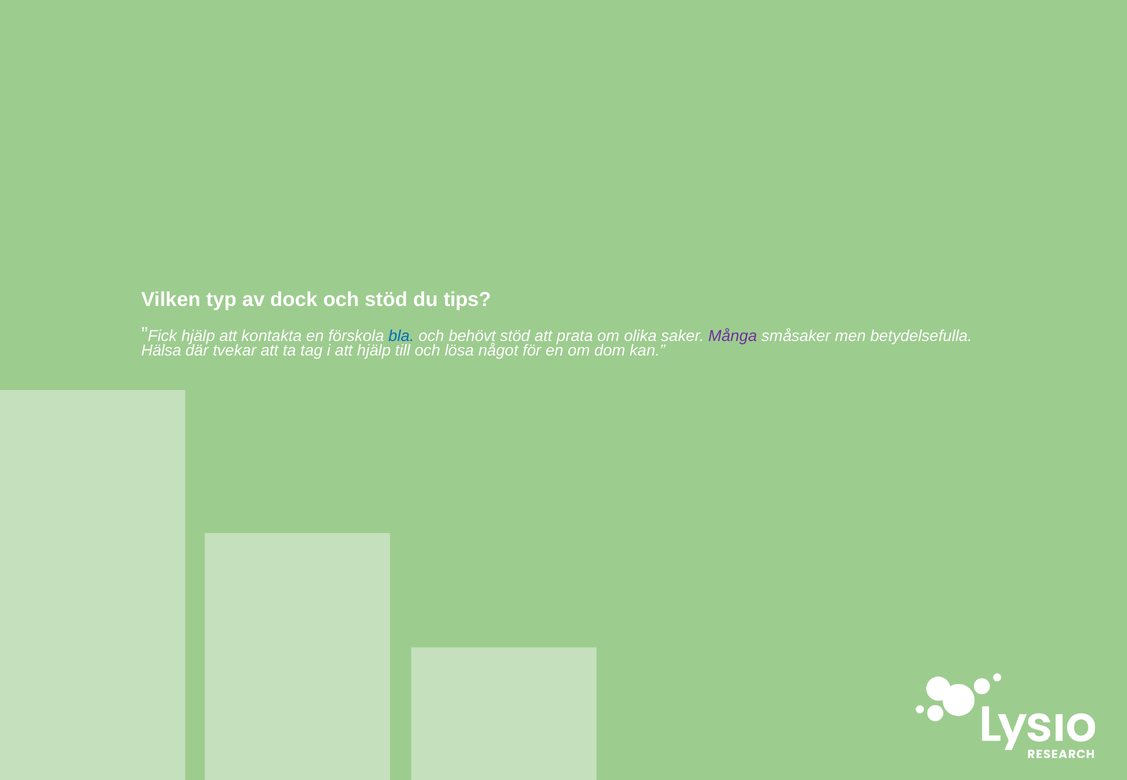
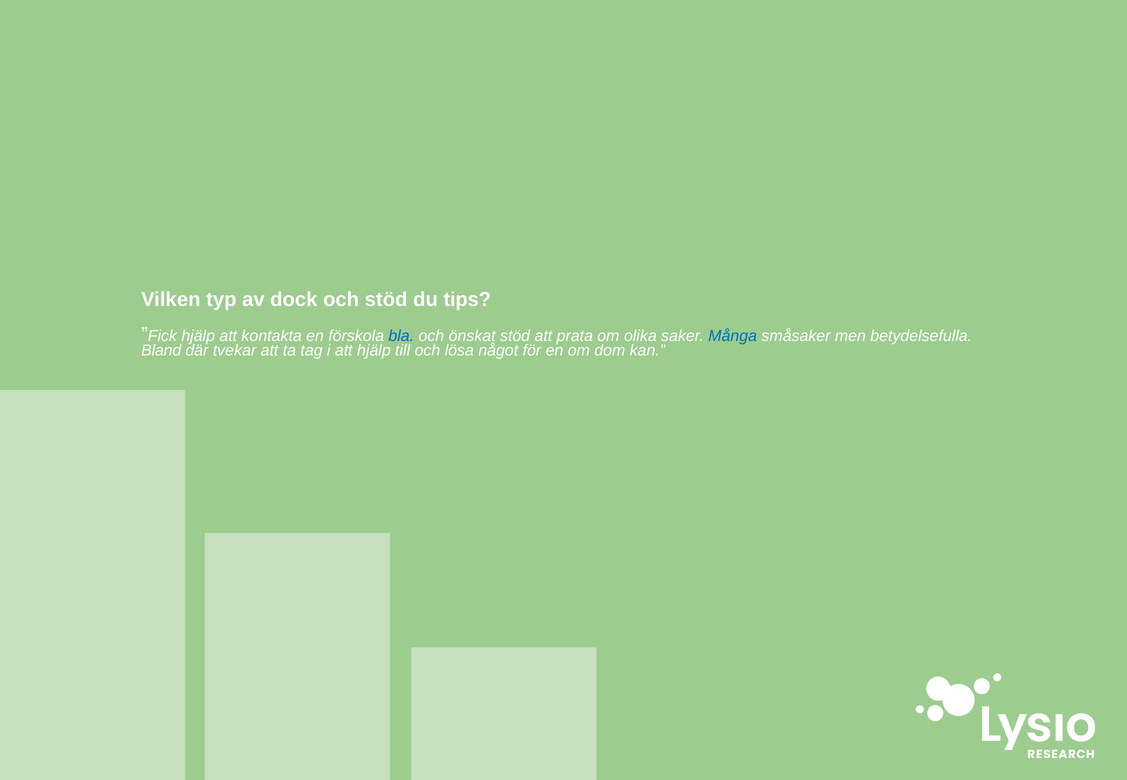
behövt: behövt -> önskat
Många colour: purple -> blue
Hälsa: Hälsa -> Bland
